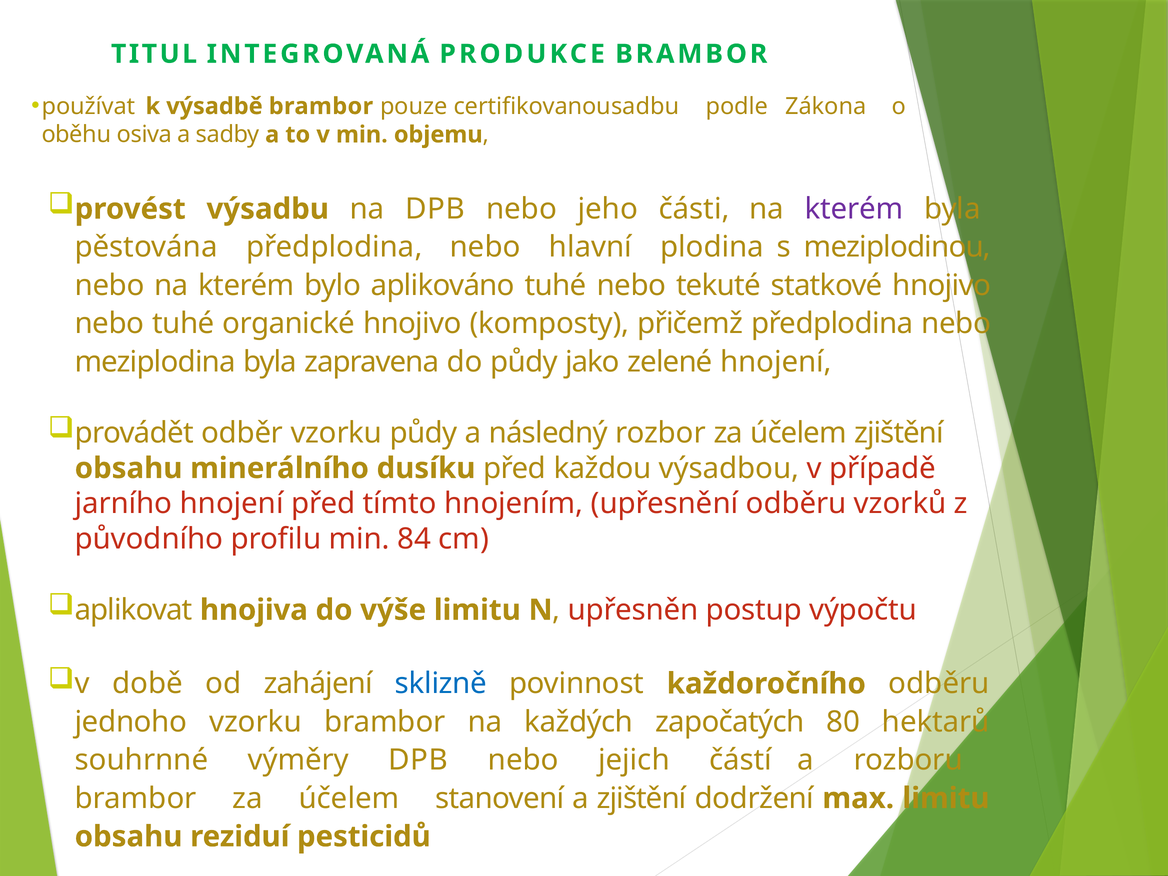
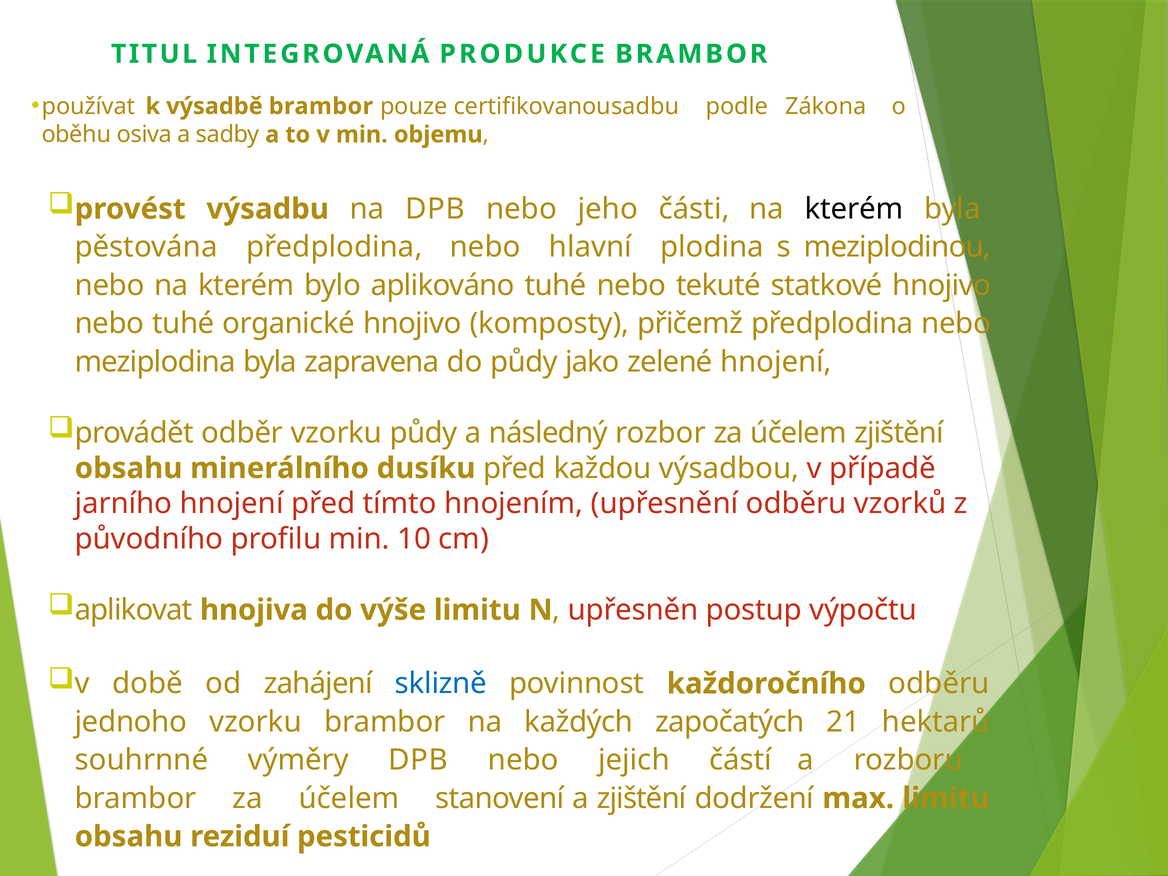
kterém at (854, 209) colour: purple -> black
84: 84 -> 10
80: 80 -> 21
